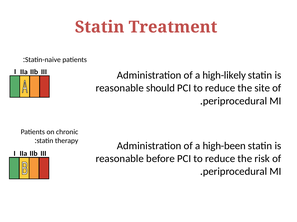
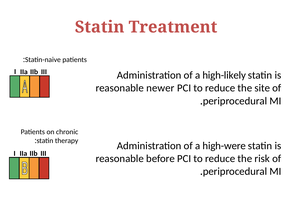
should: should -> newer
high-been: high-been -> high-were
